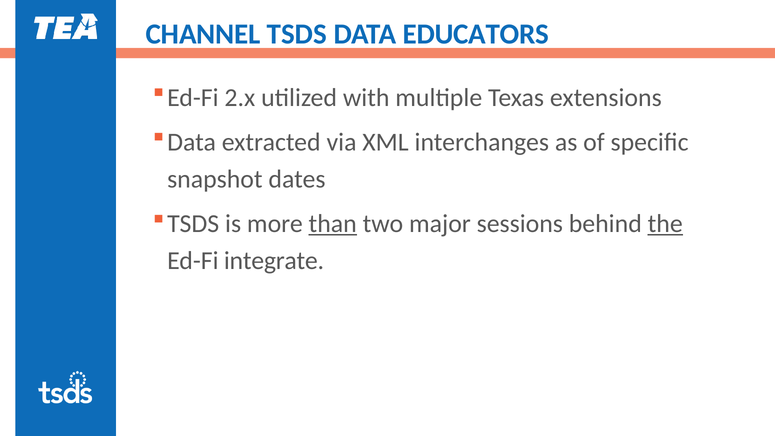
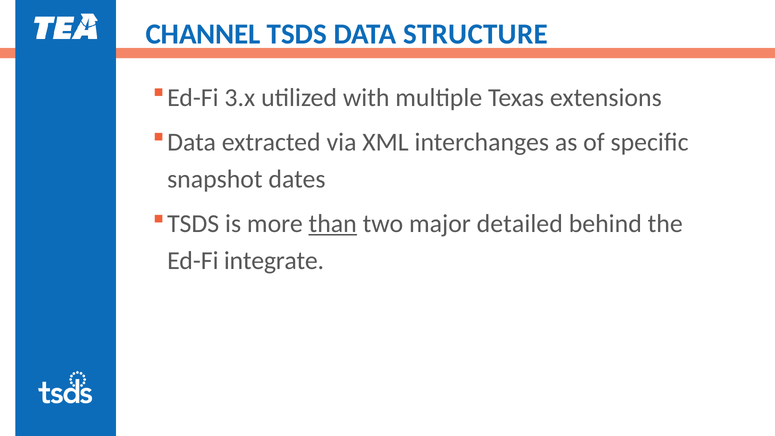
EDUCATORS: EDUCATORS -> STRUCTURE
2.x: 2.x -> 3.x
sessions: sessions -> detailed
the underline: present -> none
